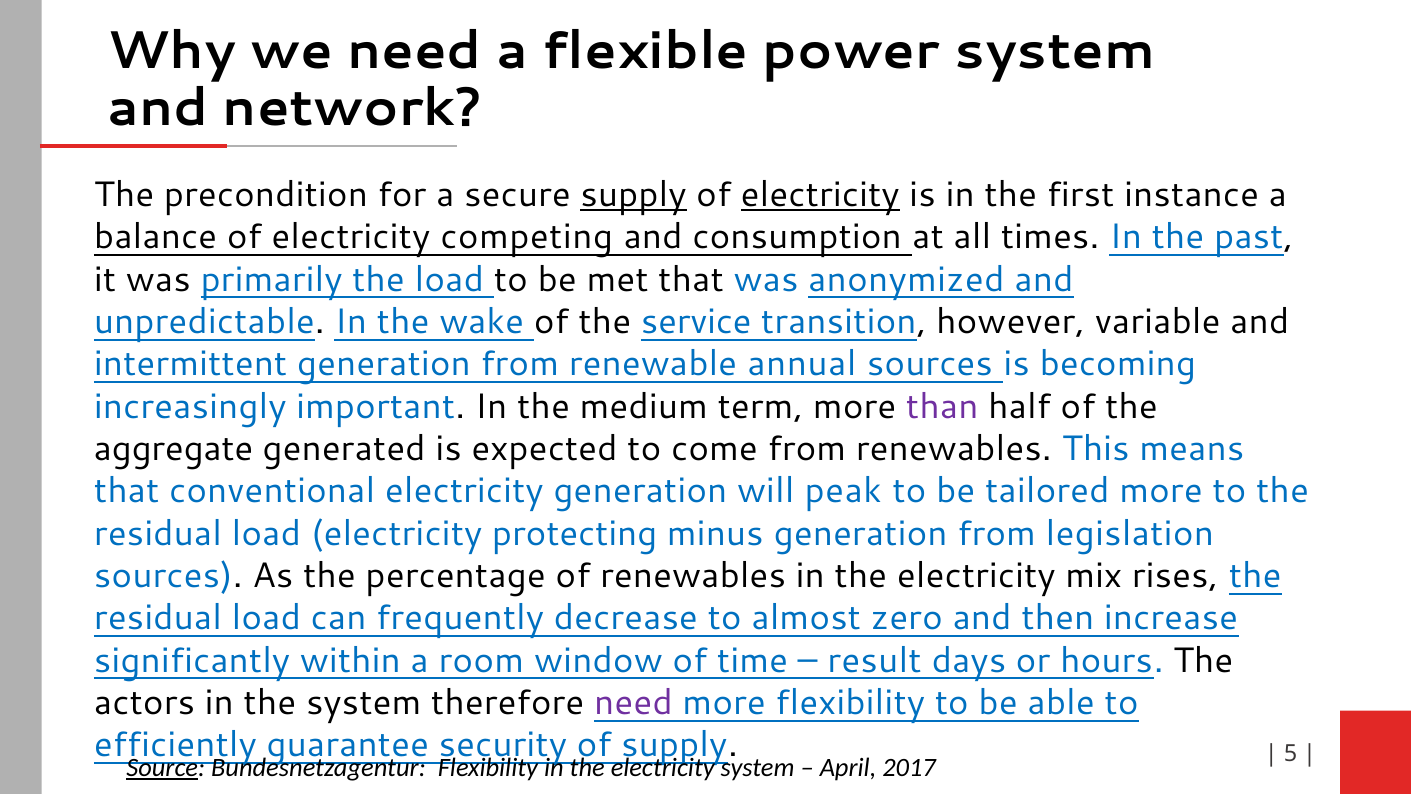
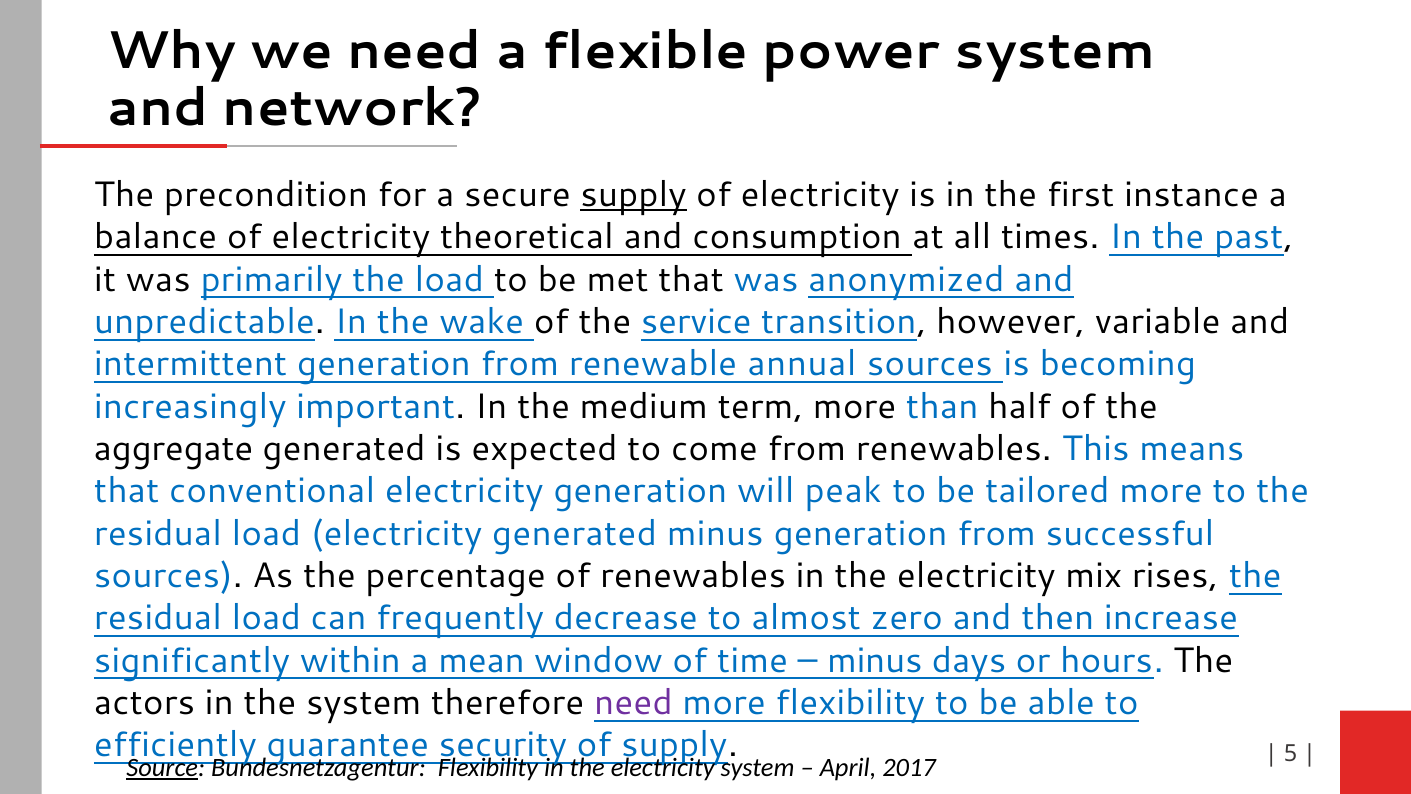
electricity at (820, 195) underline: present -> none
competing: competing -> theoretical
than colour: purple -> blue
electricity protecting: protecting -> generated
legislation: legislation -> successful
room: room -> mean
result at (875, 660): result -> minus
